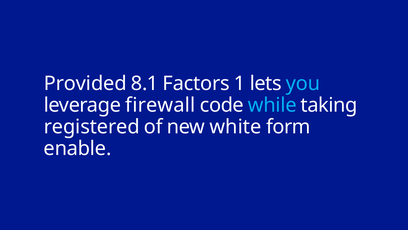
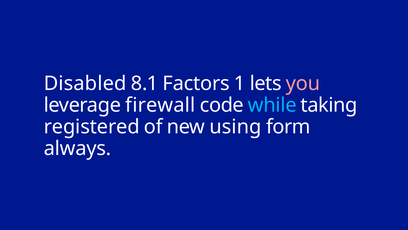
Provided: Provided -> Disabled
you colour: light blue -> pink
white: white -> using
enable: enable -> always
